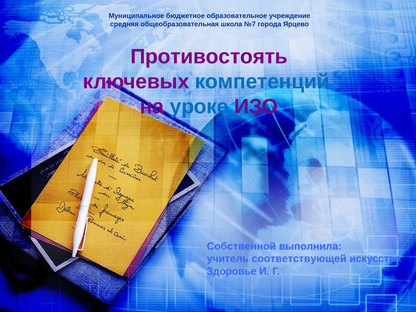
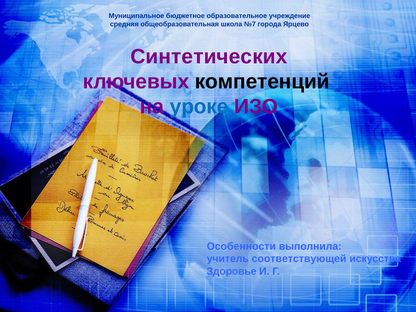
Противостоять: Противостоять -> Синтетических
компетенций colour: blue -> black
Собственной: Собственной -> Особенности
